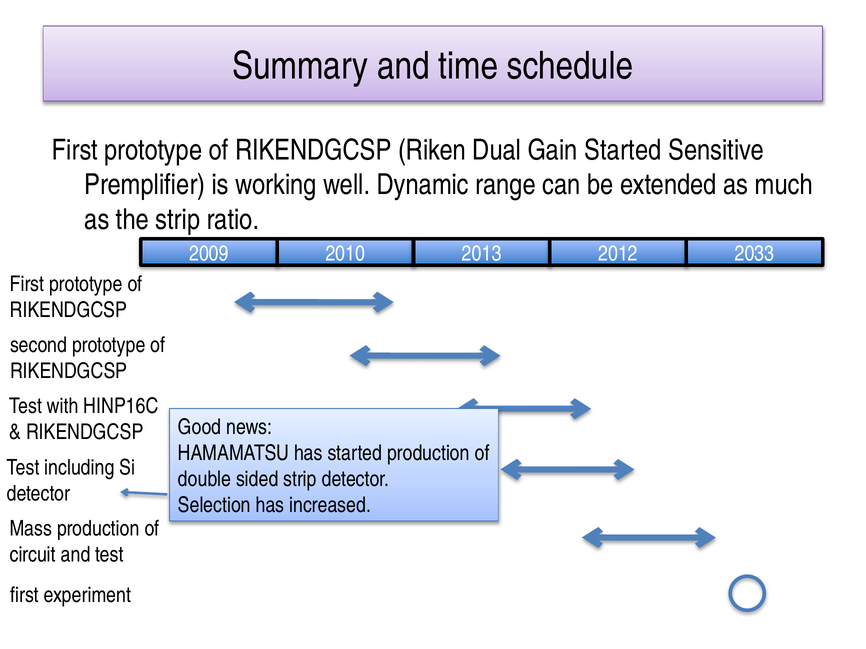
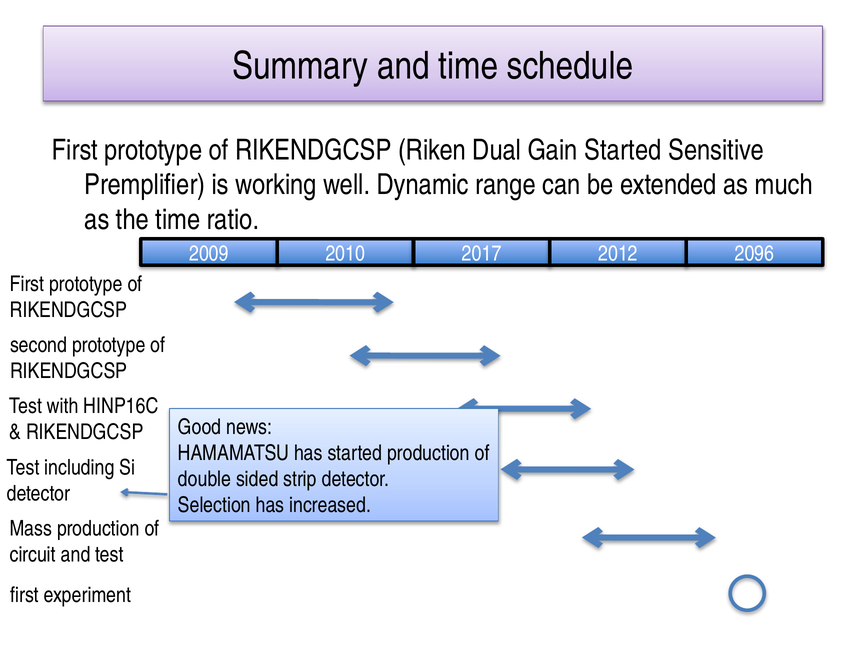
the strip: strip -> time
2013: 2013 -> 2017
2033: 2033 -> 2096
